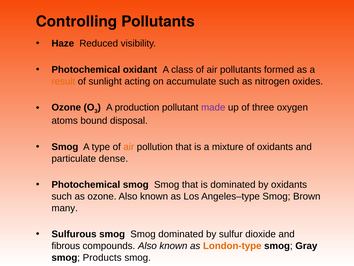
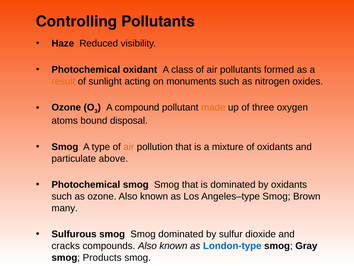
accumulate: accumulate -> monuments
production: production -> compound
made colour: purple -> orange
dense: dense -> above
fibrous: fibrous -> cracks
London-type colour: orange -> blue
